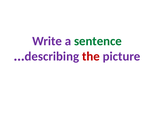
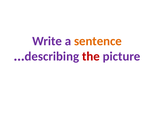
sentence colour: green -> orange
